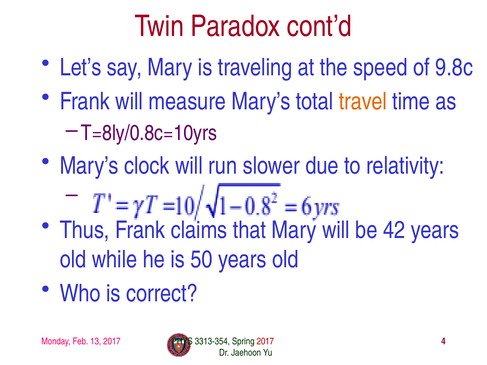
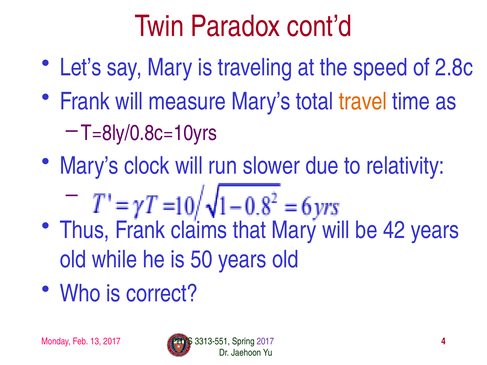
9.8c: 9.8c -> 2.8c
3313-354: 3313-354 -> 3313-551
2017 at (265, 342) colour: red -> purple
